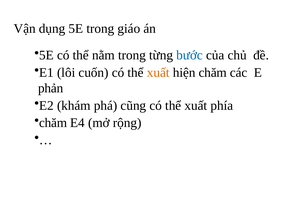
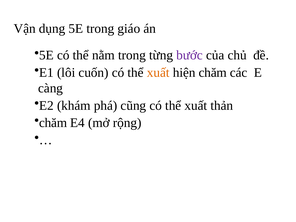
bước colour: blue -> purple
phản: phản -> càng
phía: phía -> thản
